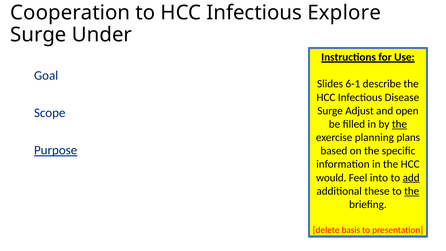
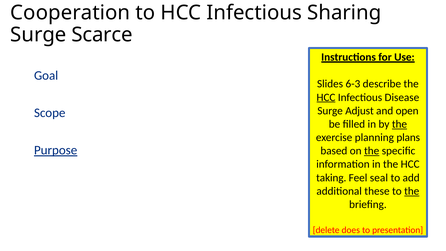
Explore: Explore -> Sharing
Under: Under -> Scarce
6-1: 6-1 -> 6-3
HCC at (326, 97) underline: none -> present
the at (372, 151) underline: none -> present
would: would -> taking
into: into -> seal
add underline: present -> none
basis: basis -> does
